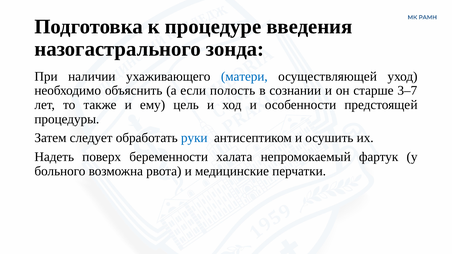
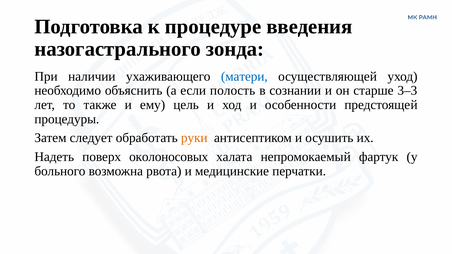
3–7: 3–7 -> 3–3
руки colour: blue -> orange
беременности: беременности -> околоносовых
